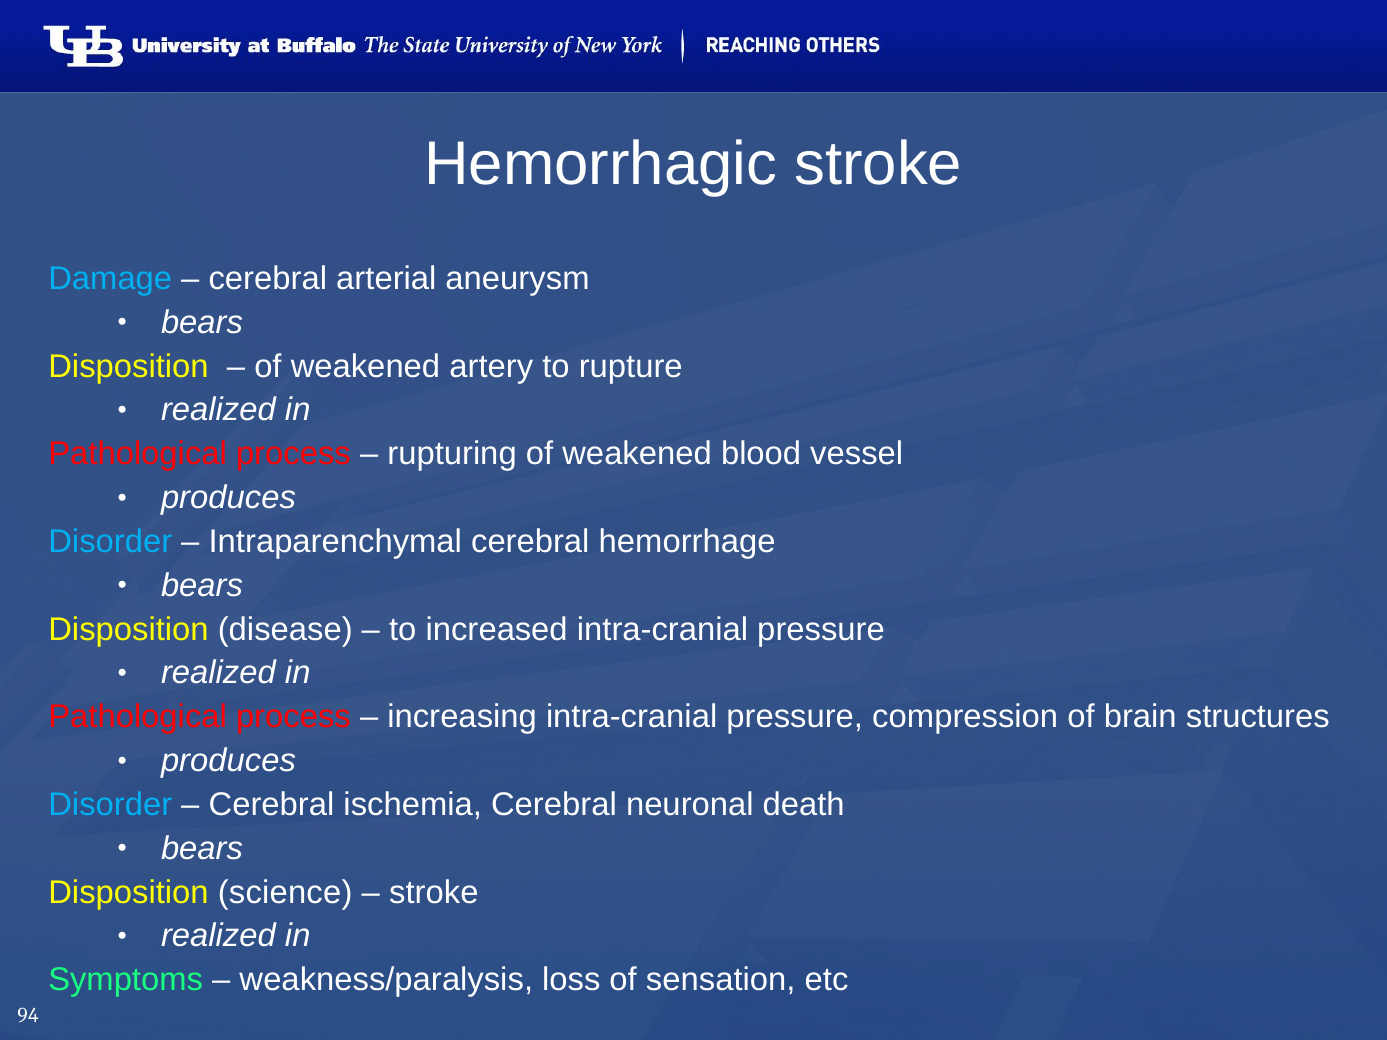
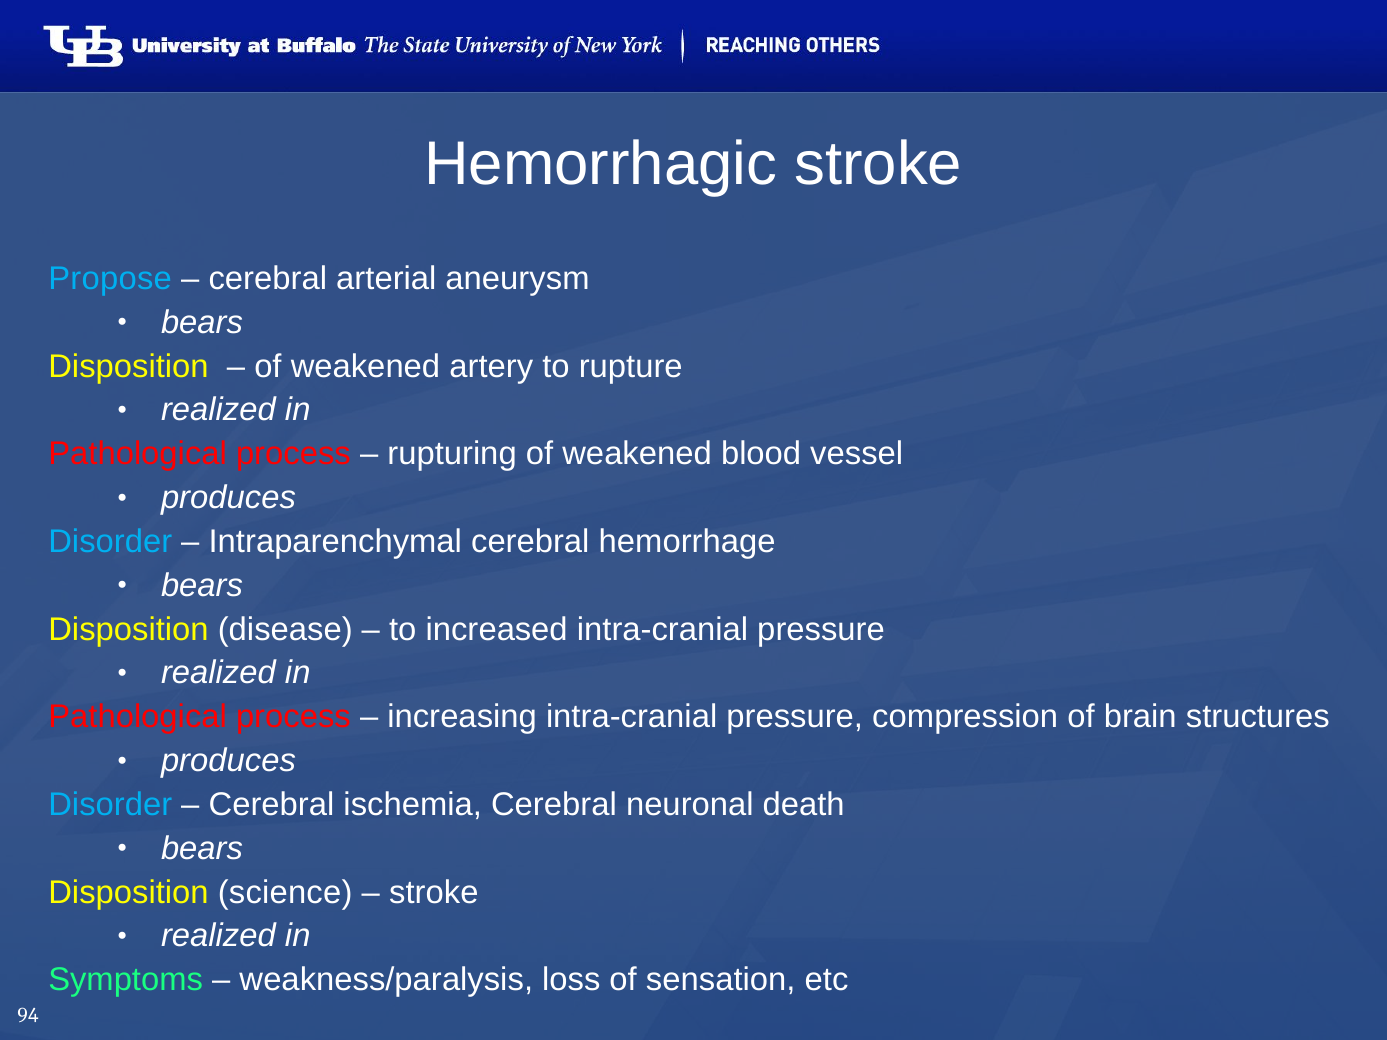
Damage: Damage -> Propose
